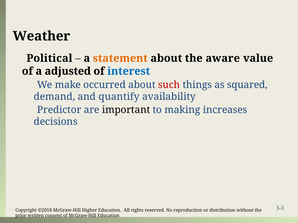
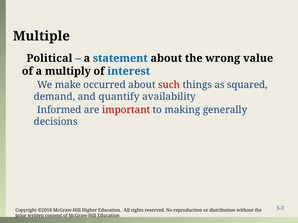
Weather: Weather -> Multiple
statement colour: orange -> blue
aware: aware -> wrong
adjusted: adjusted -> multiply
Predictor: Predictor -> Informed
important colour: black -> red
increases: increases -> generally
